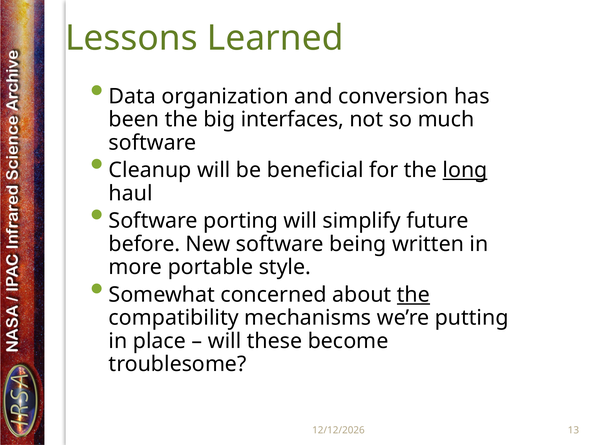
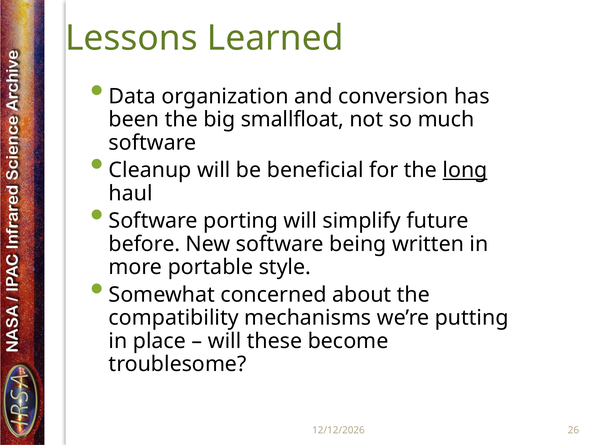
interfaces: interfaces -> smallfloat
the at (413, 295) underline: present -> none
13: 13 -> 26
